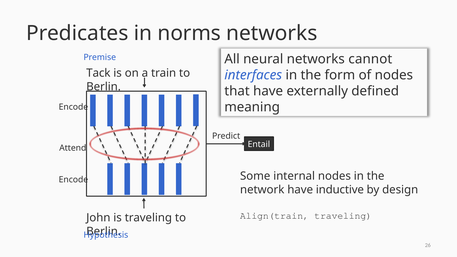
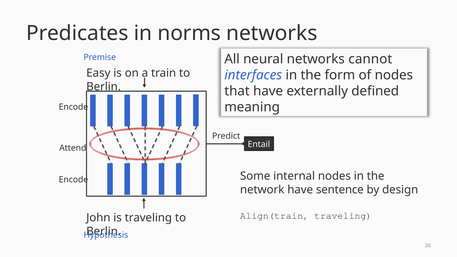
Tack: Tack -> Easy
inductive: inductive -> sentence
